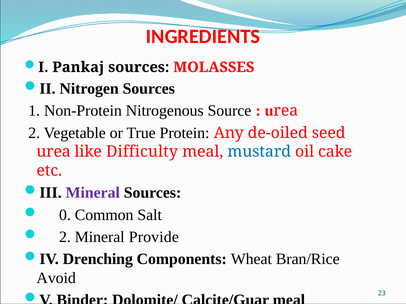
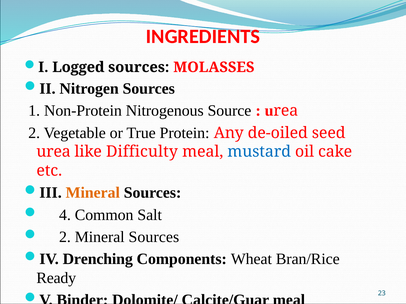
Pankaj: Pankaj -> Logged
Mineral at (93, 193) colour: purple -> orange
0: 0 -> 4
2 Mineral Provide: Provide -> Sources
Avoid: Avoid -> Ready
